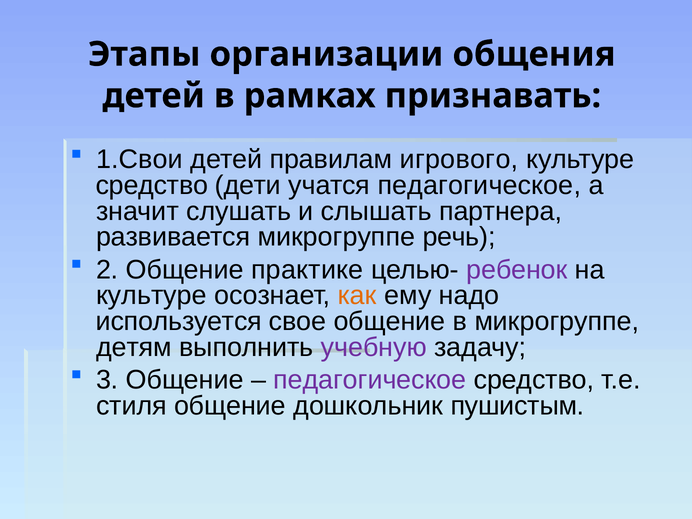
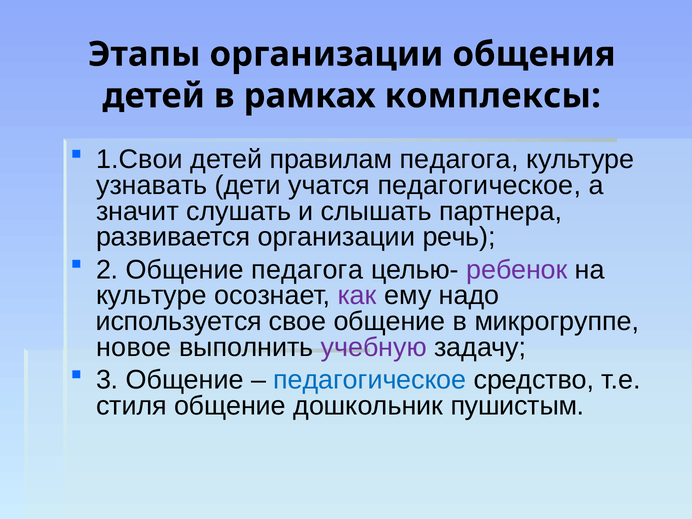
признавать: признавать -> комплексы
правилам игрового: игрового -> педагога
средство at (152, 185): средство -> узнавать
развивается микрогруппе: микрогруппе -> организации
Общение практике: практике -> педагога
как colour: orange -> purple
детям: детям -> новое
педагогическое at (370, 380) colour: purple -> blue
